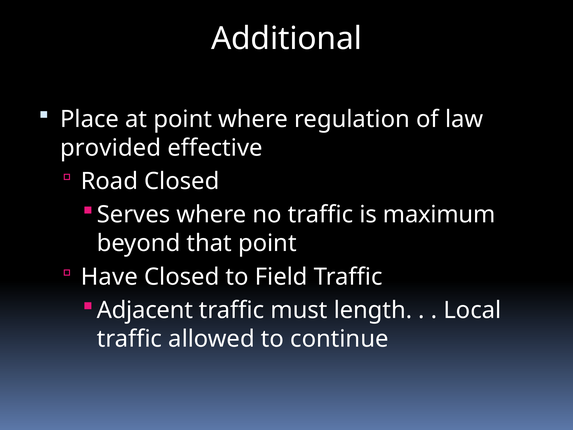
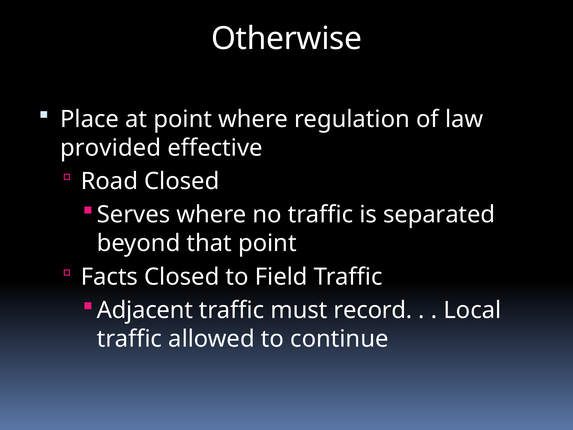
Additional: Additional -> Otherwise
maximum: maximum -> separated
Have: Have -> Facts
length: length -> record
